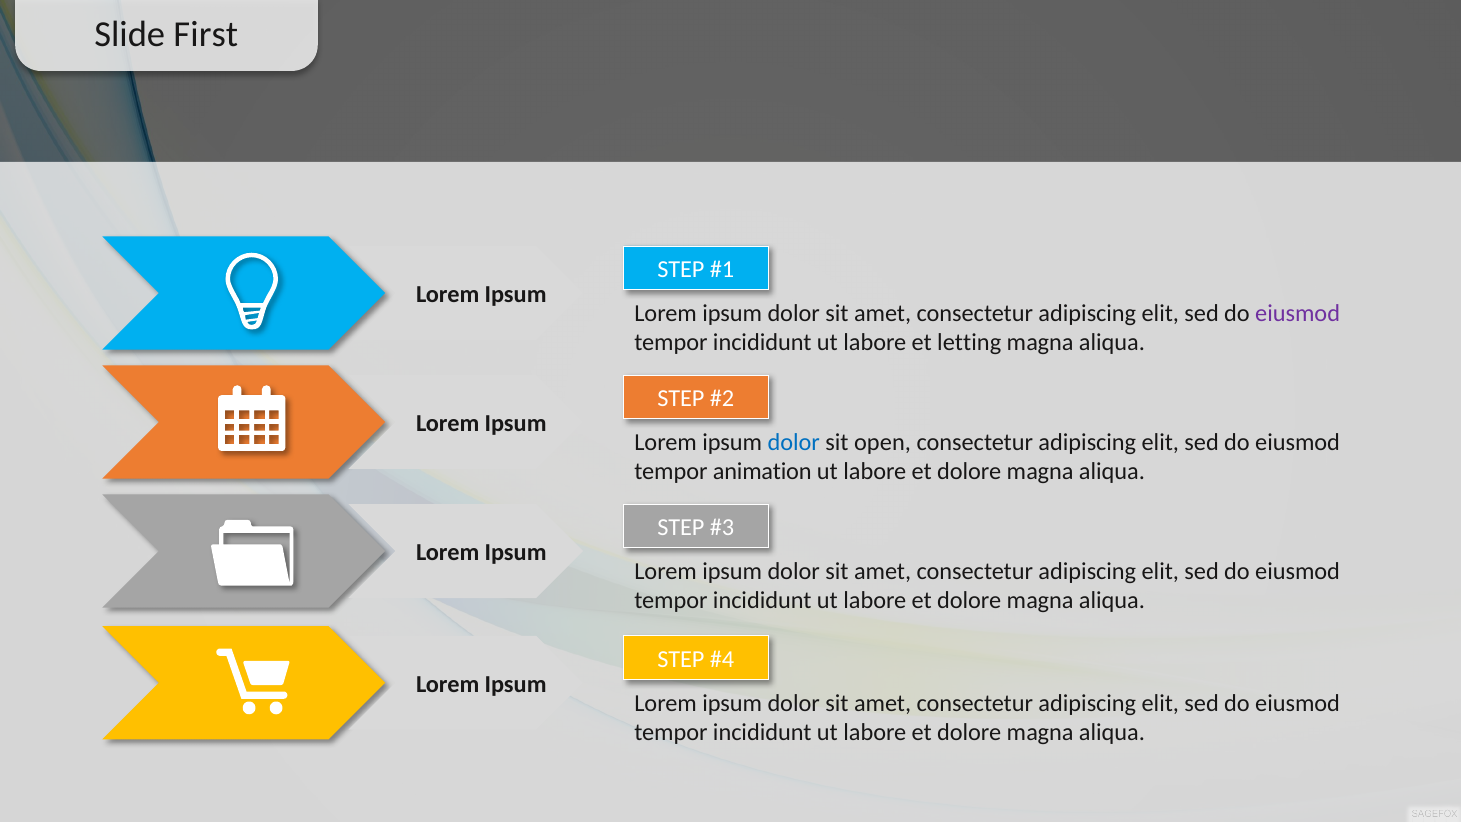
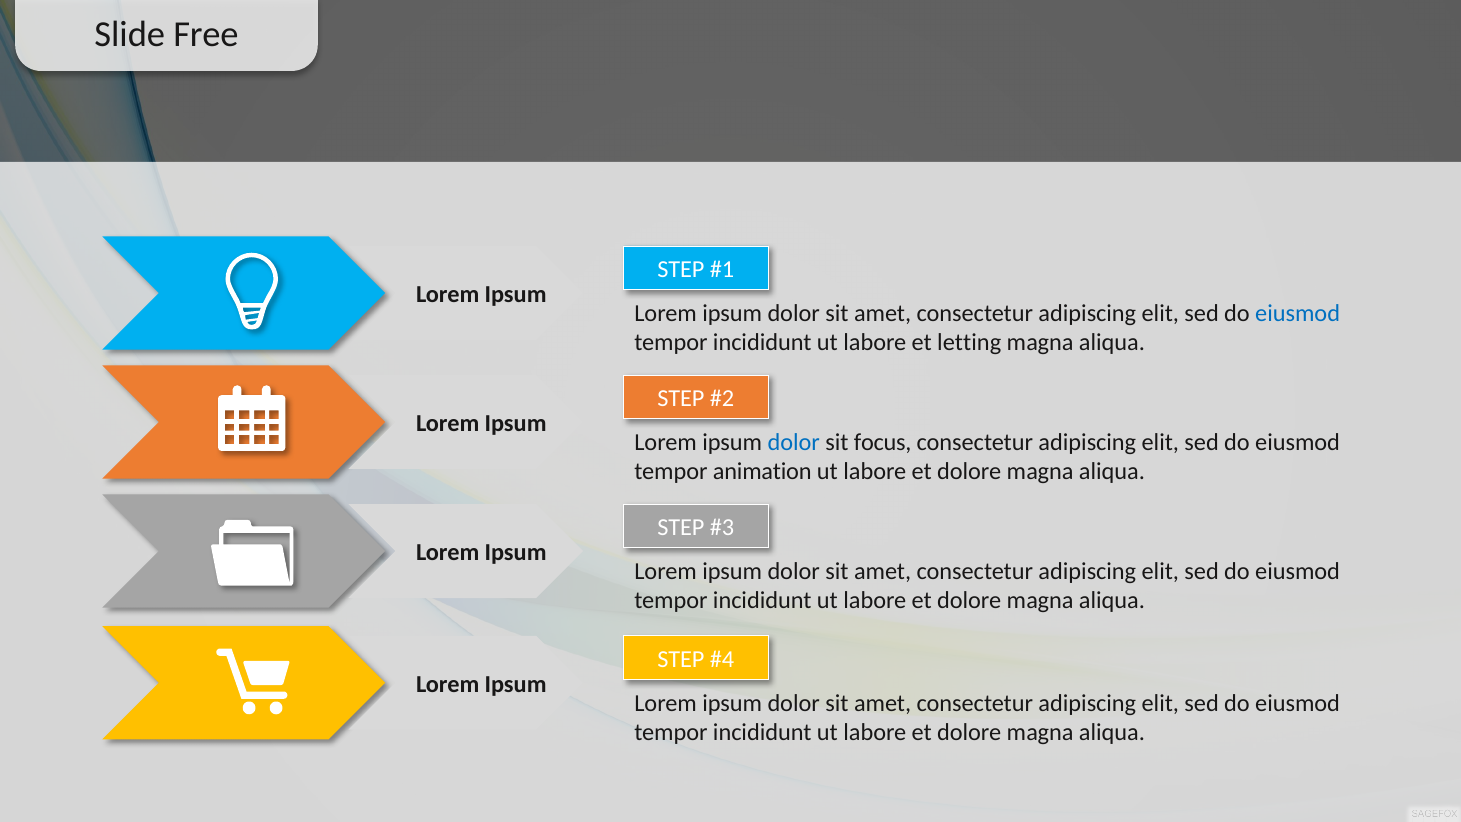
First: First -> Free
eiusmod at (1298, 313) colour: purple -> blue
open: open -> focus
